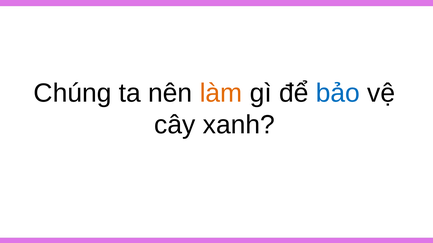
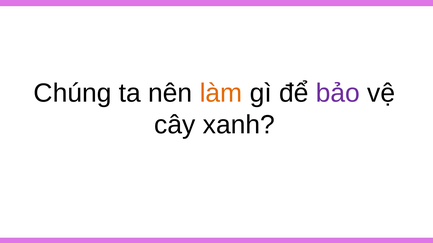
bảo colour: blue -> purple
